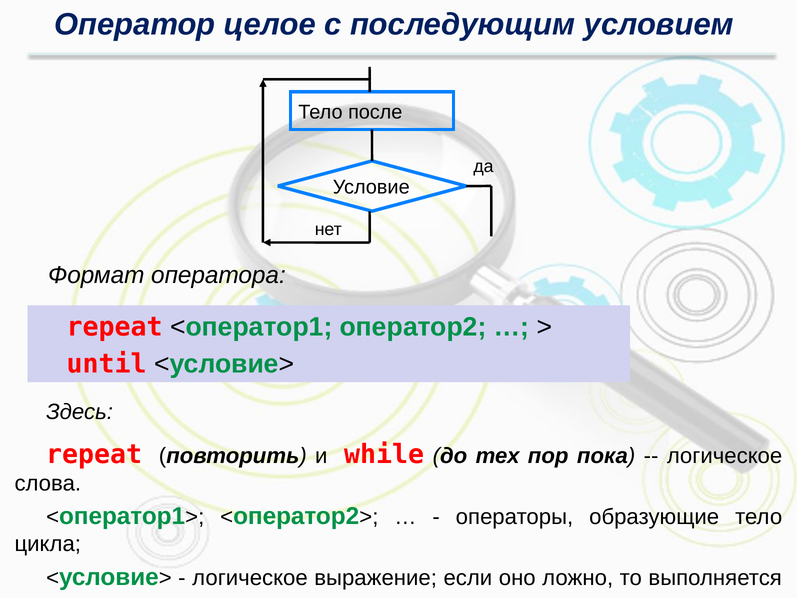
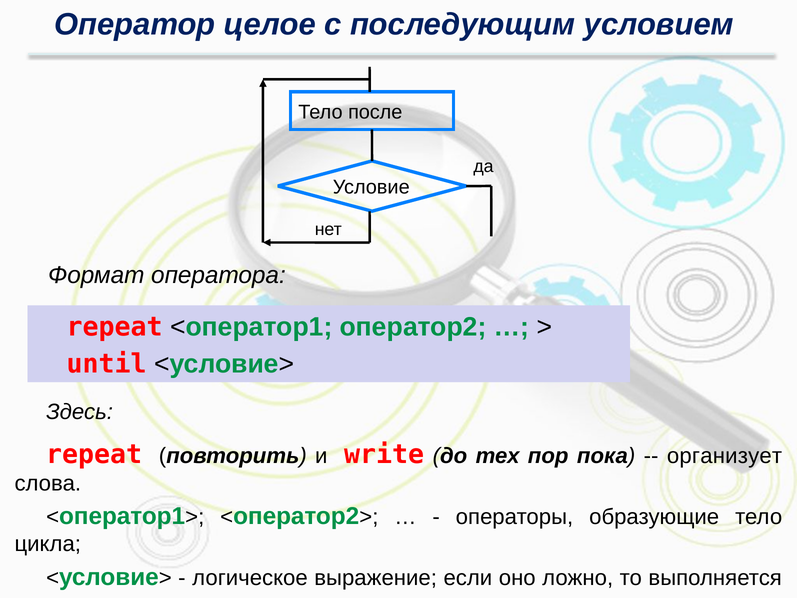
while: while -> write
логическое at (725, 456): логическое -> организует
